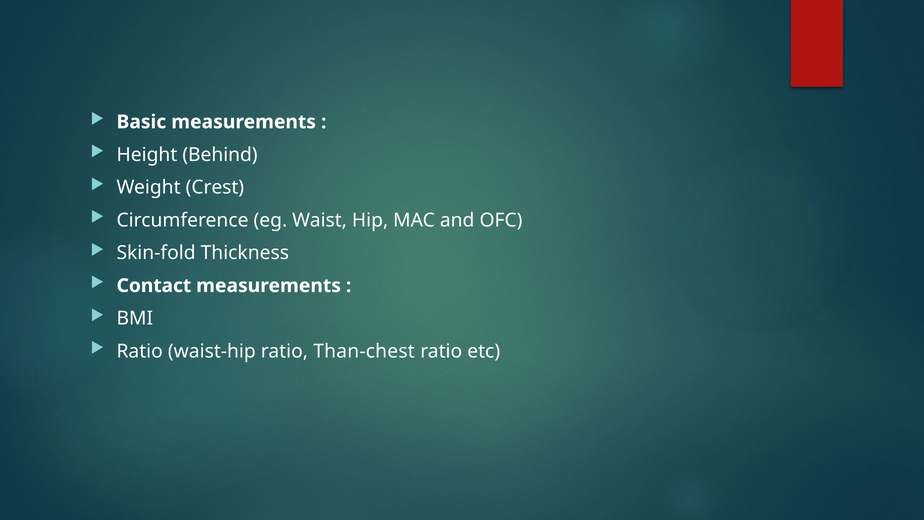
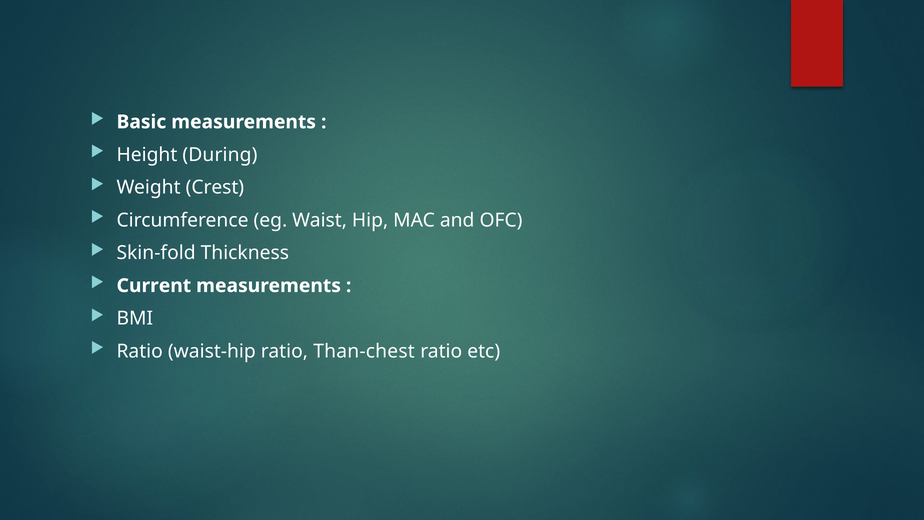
Behind: Behind -> During
Contact: Contact -> Current
